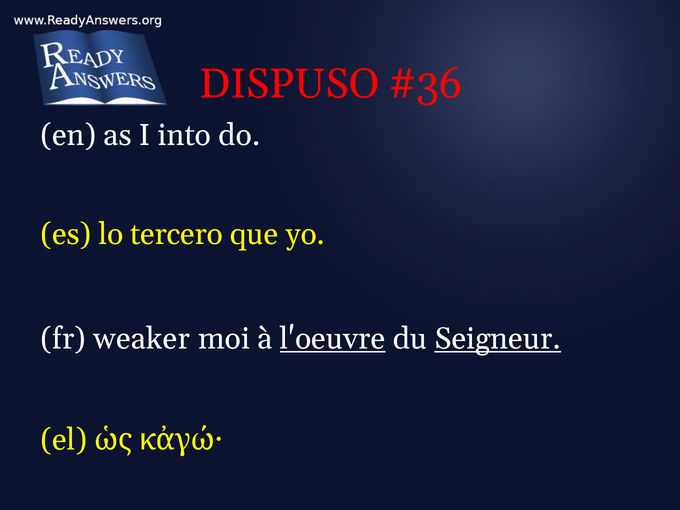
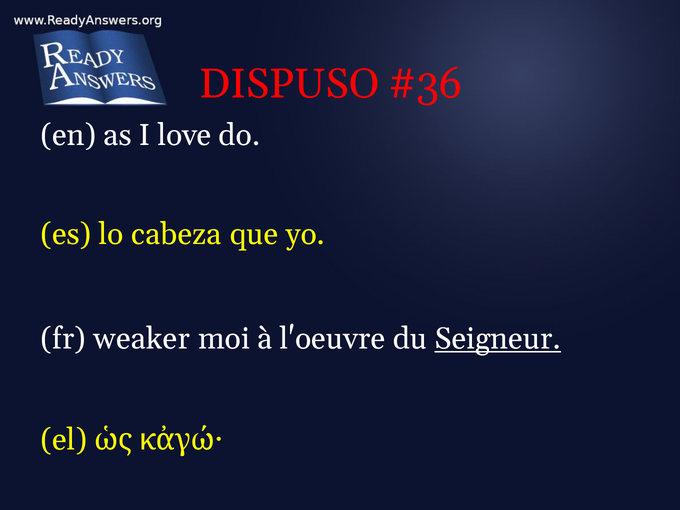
into: into -> love
tercero: tercero -> cabeza
l'oeuvre underline: present -> none
